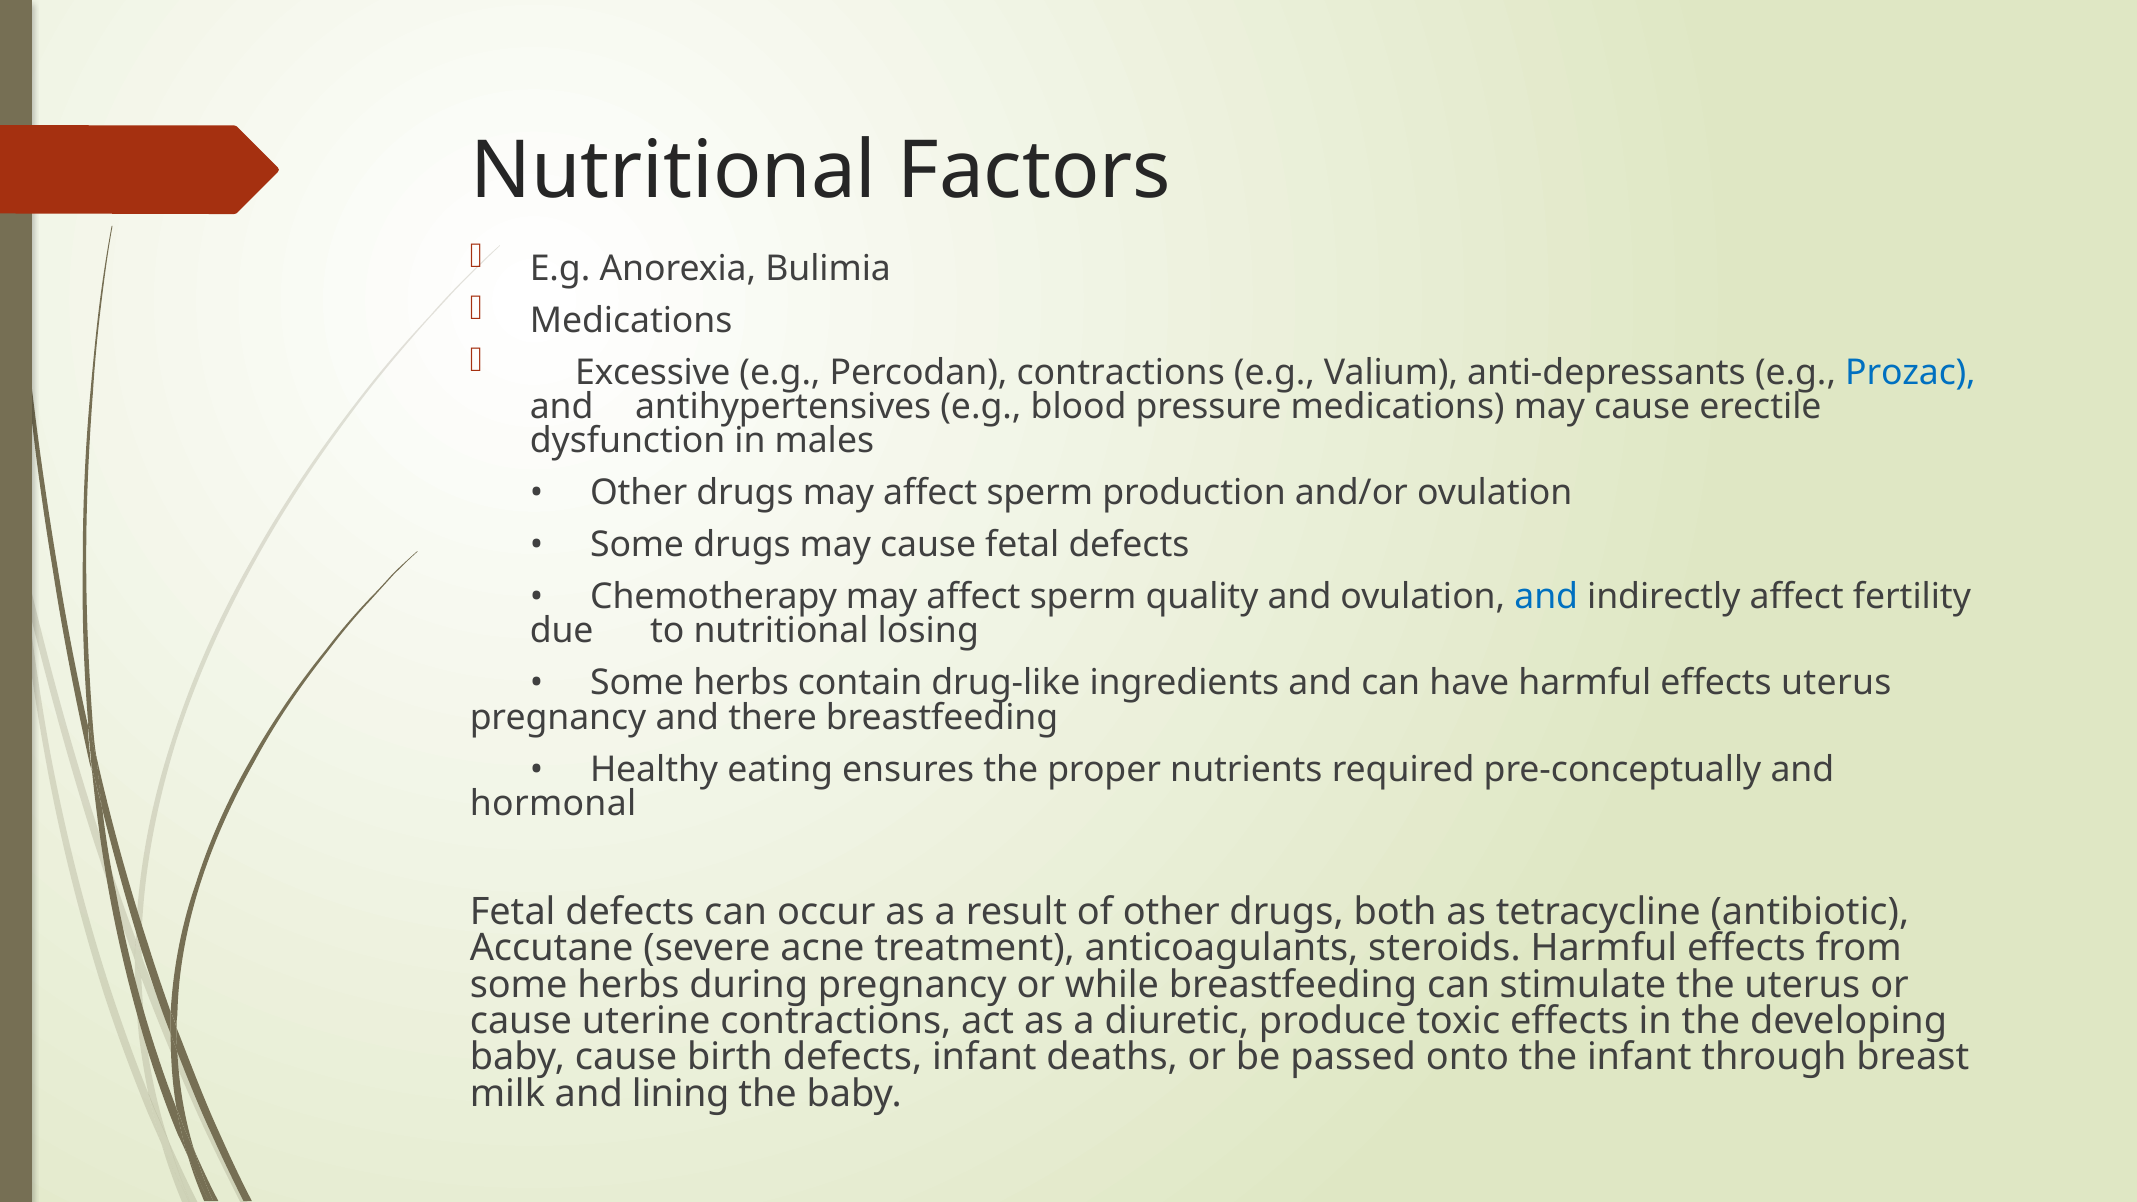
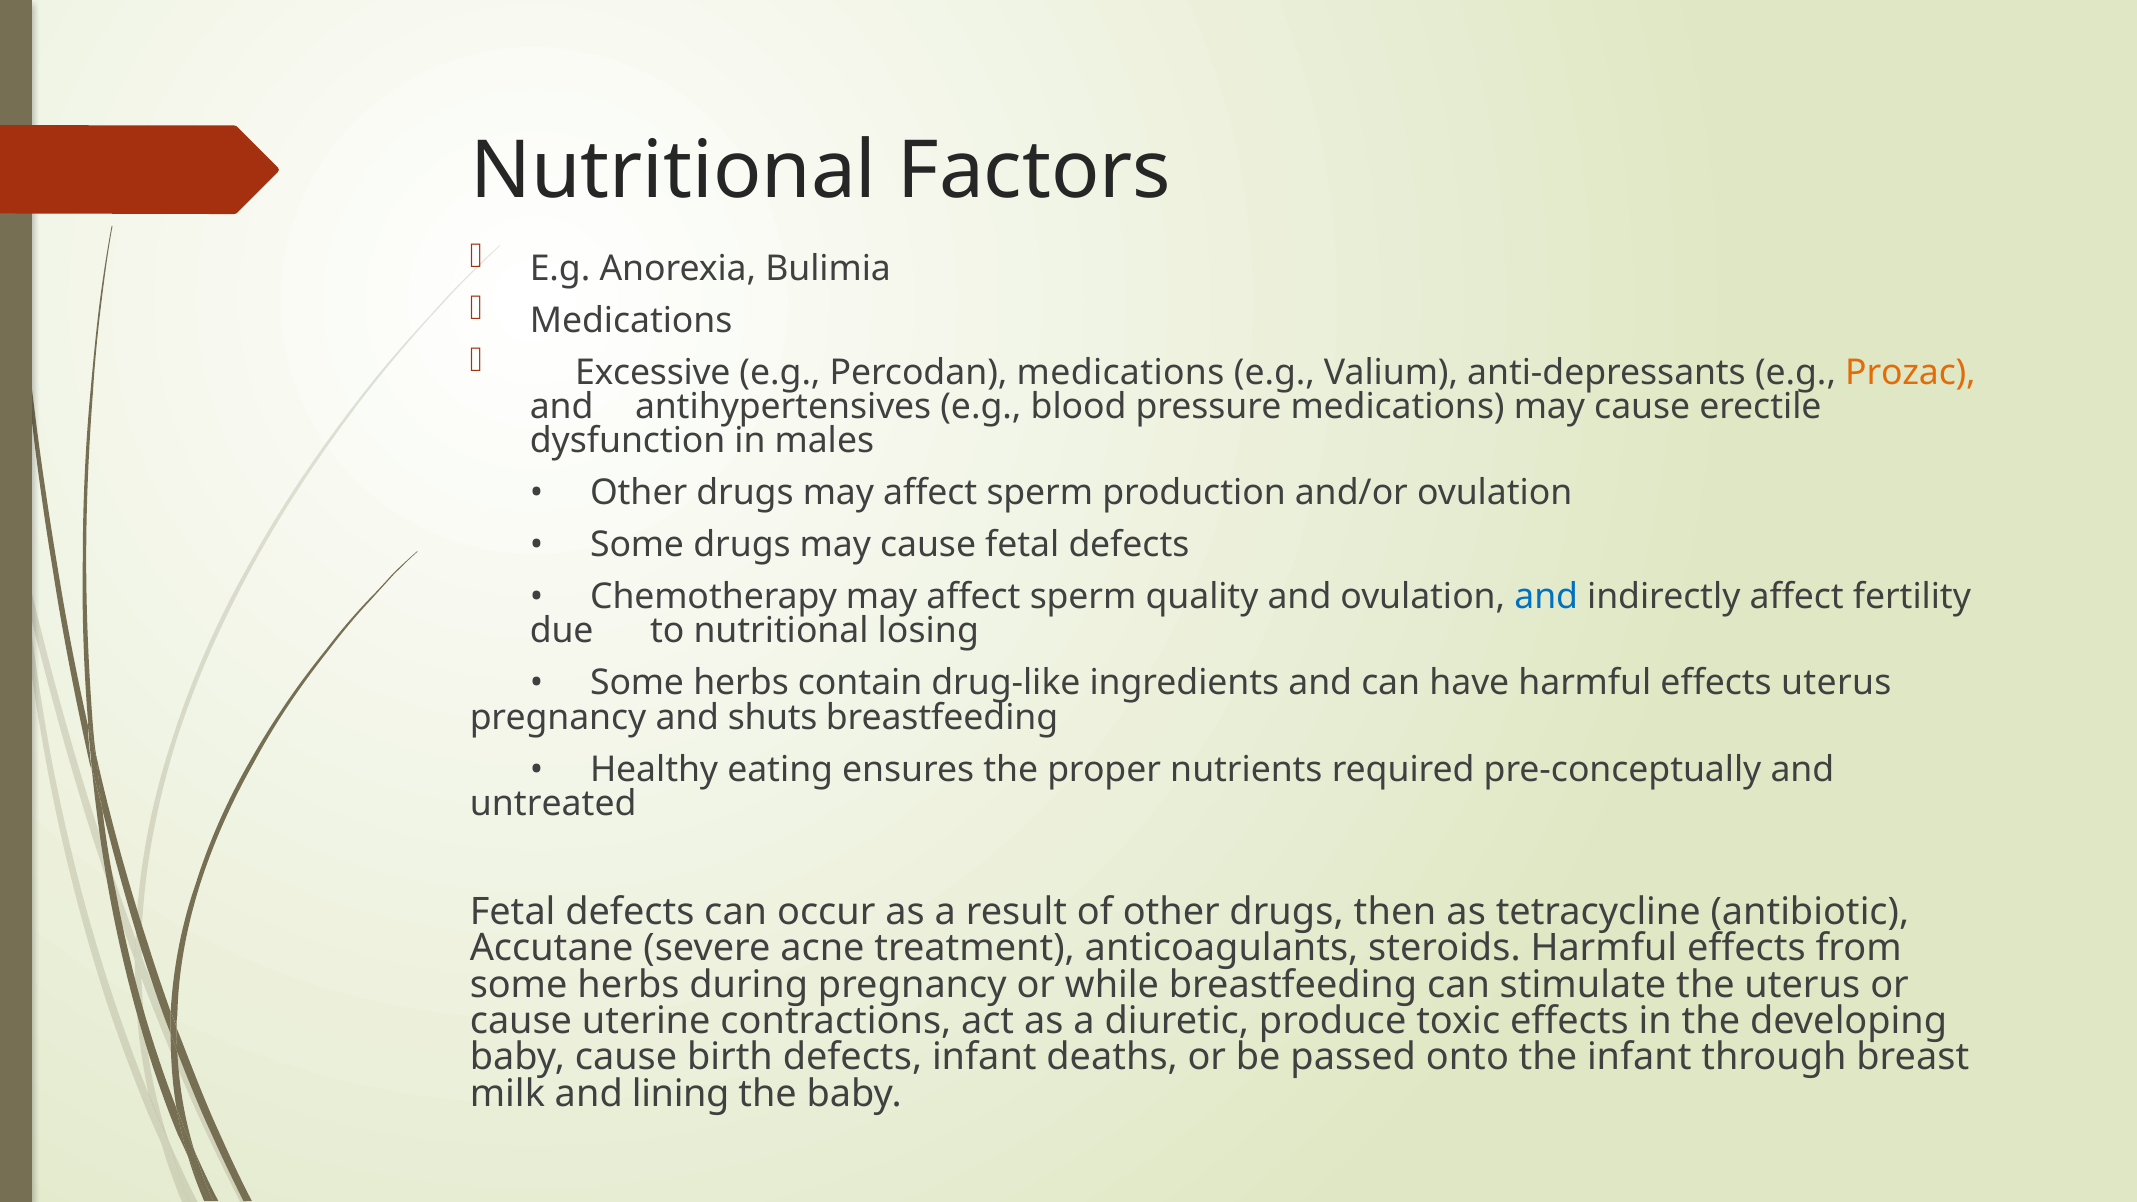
Percodan contractions: contractions -> medications
Prozac colour: blue -> orange
there: there -> shuts
hormonal: hormonal -> untreated
both: both -> then
